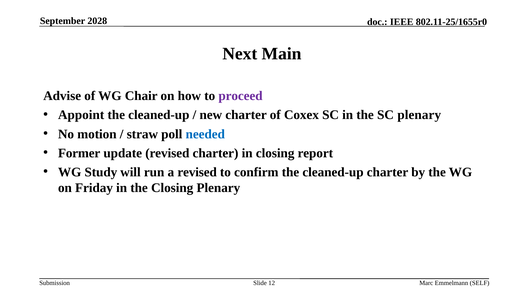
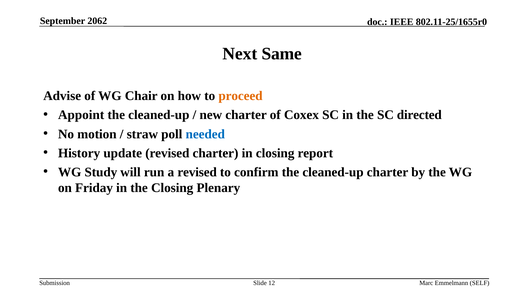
2028: 2028 -> 2062
Main: Main -> Same
proceed colour: purple -> orange
SC plenary: plenary -> directed
Former: Former -> History
